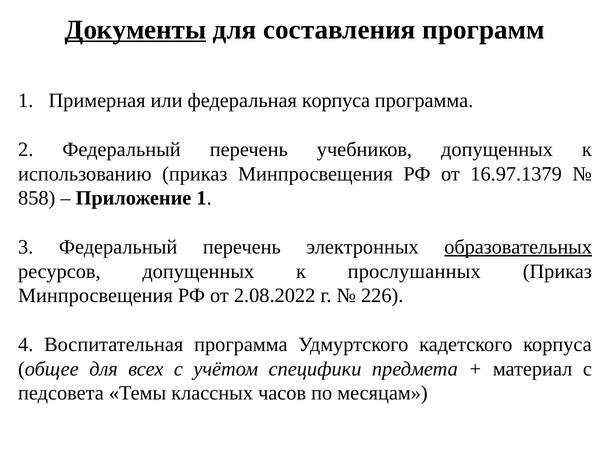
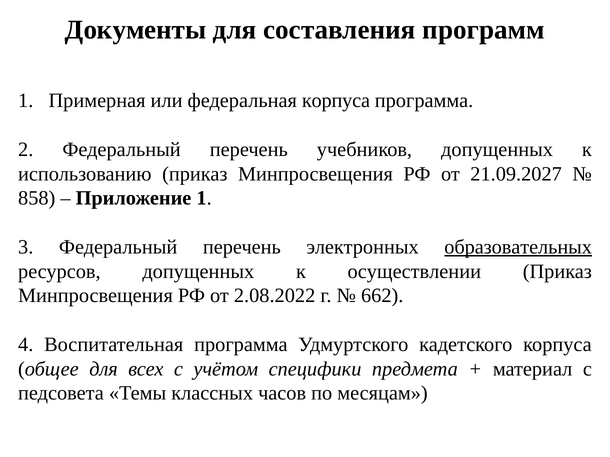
Документы underline: present -> none
16.97.1379: 16.97.1379 -> 21.09.2027
прослушанных: прослушанных -> осуществлении
226: 226 -> 662
